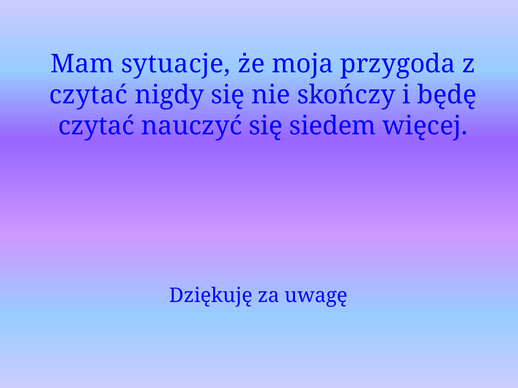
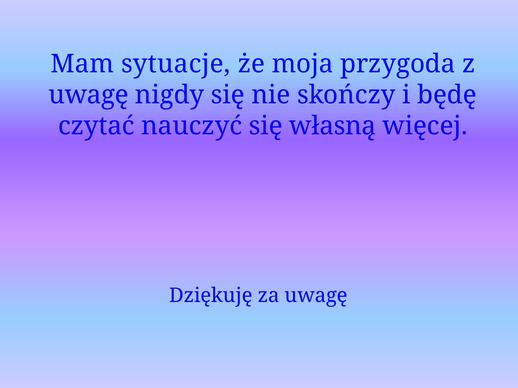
czytać at (88, 95): czytać -> uwagę
siedem: siedem -> własną
